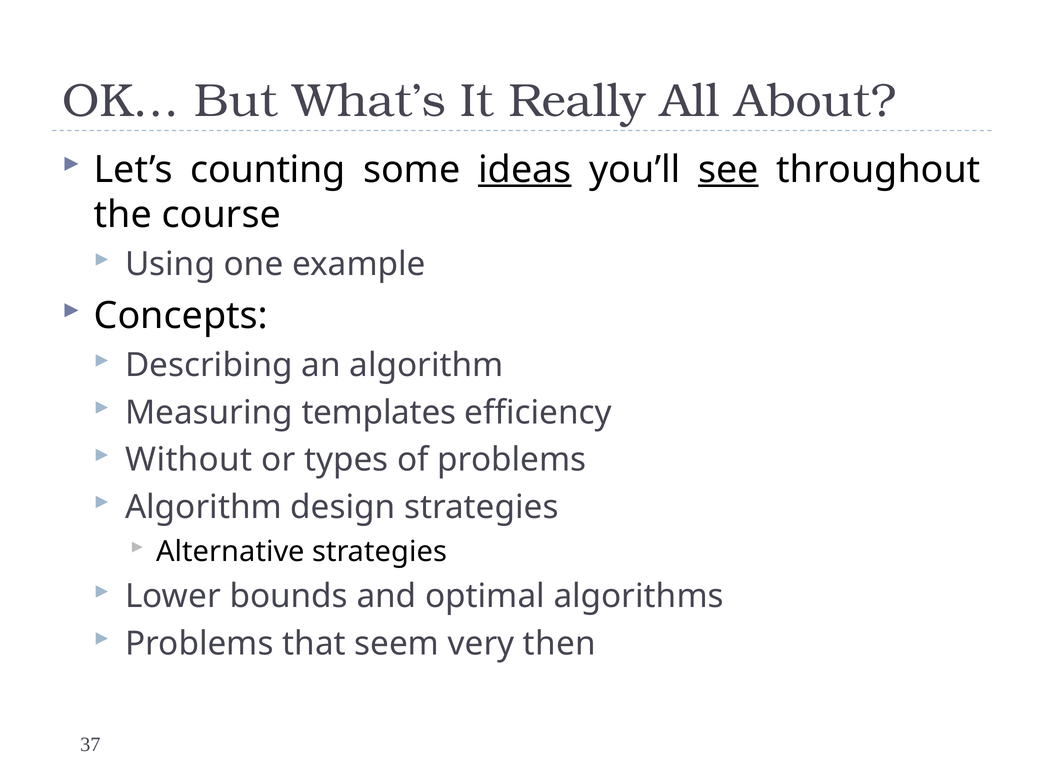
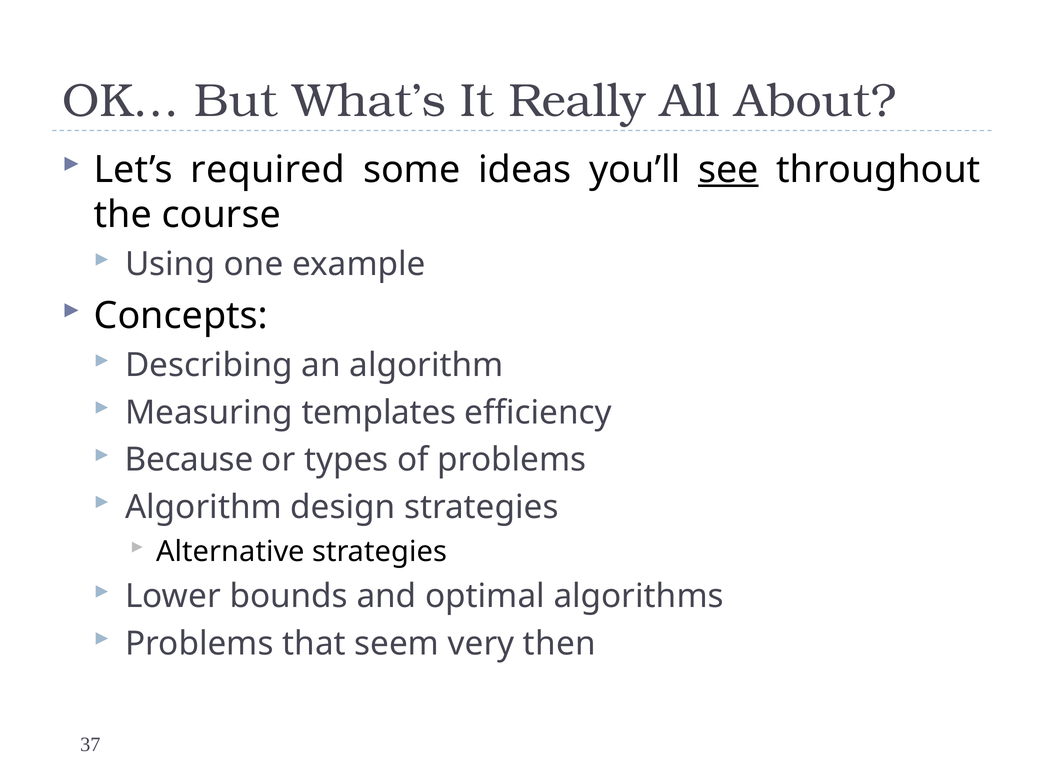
counting: counting -> required
ideas underline: present -> none
Without: Without -> Because
